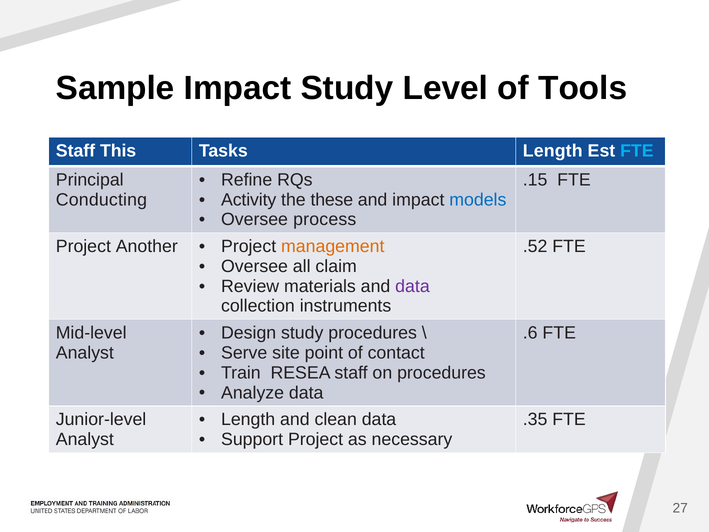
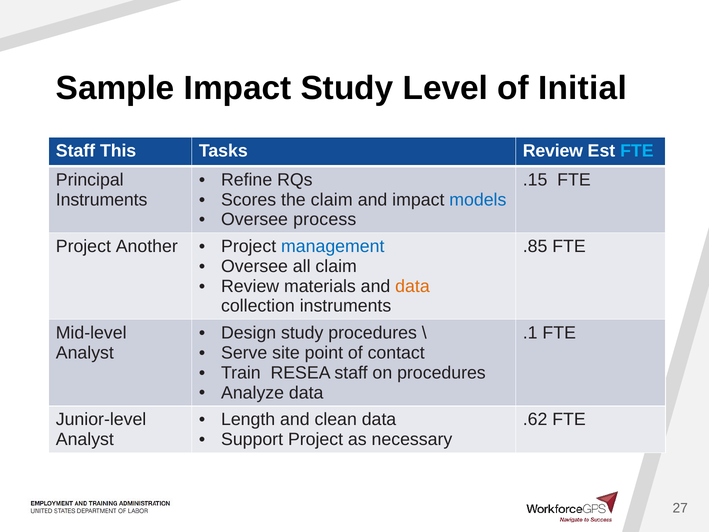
Tools: Tools -> Initial
Tasks Length: Length -> Review
Activity: Activity -> Scores
the these: these -> claim
Conducting at (101, 200): Conducting -> Instruments
management colour: orange -> blue
.52: .52 -> .85
data at (412, 286) colour: purple -> orange
.6: .6 -> .1
.35: .35 -> .62
